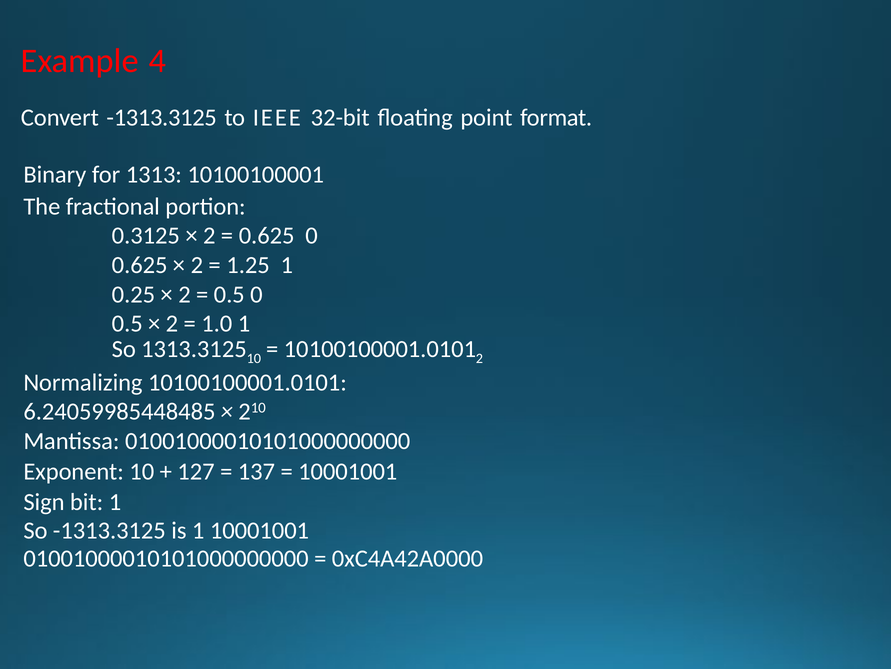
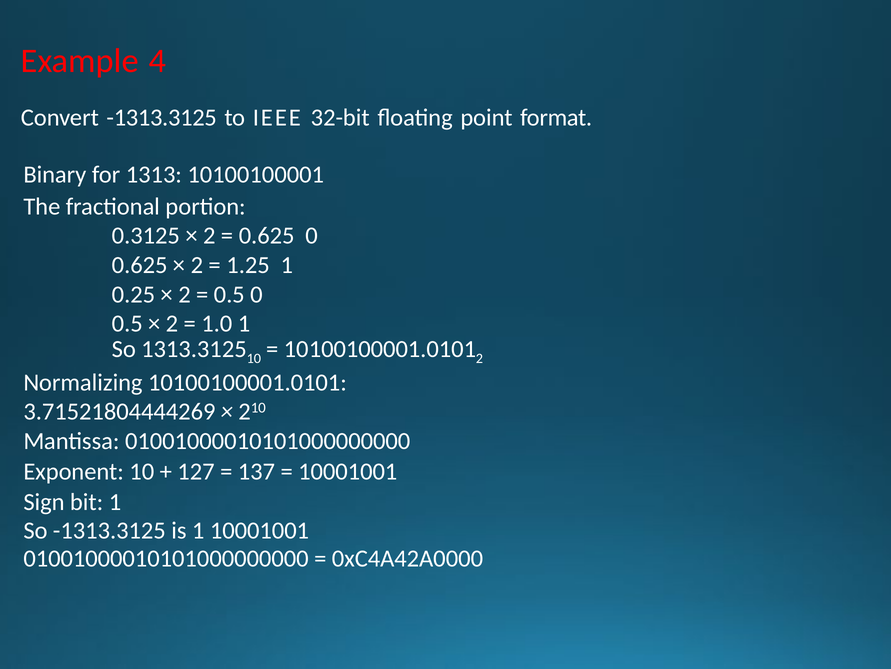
6.24059985448485: 6.24059985448485 -> 3.71521804444269
